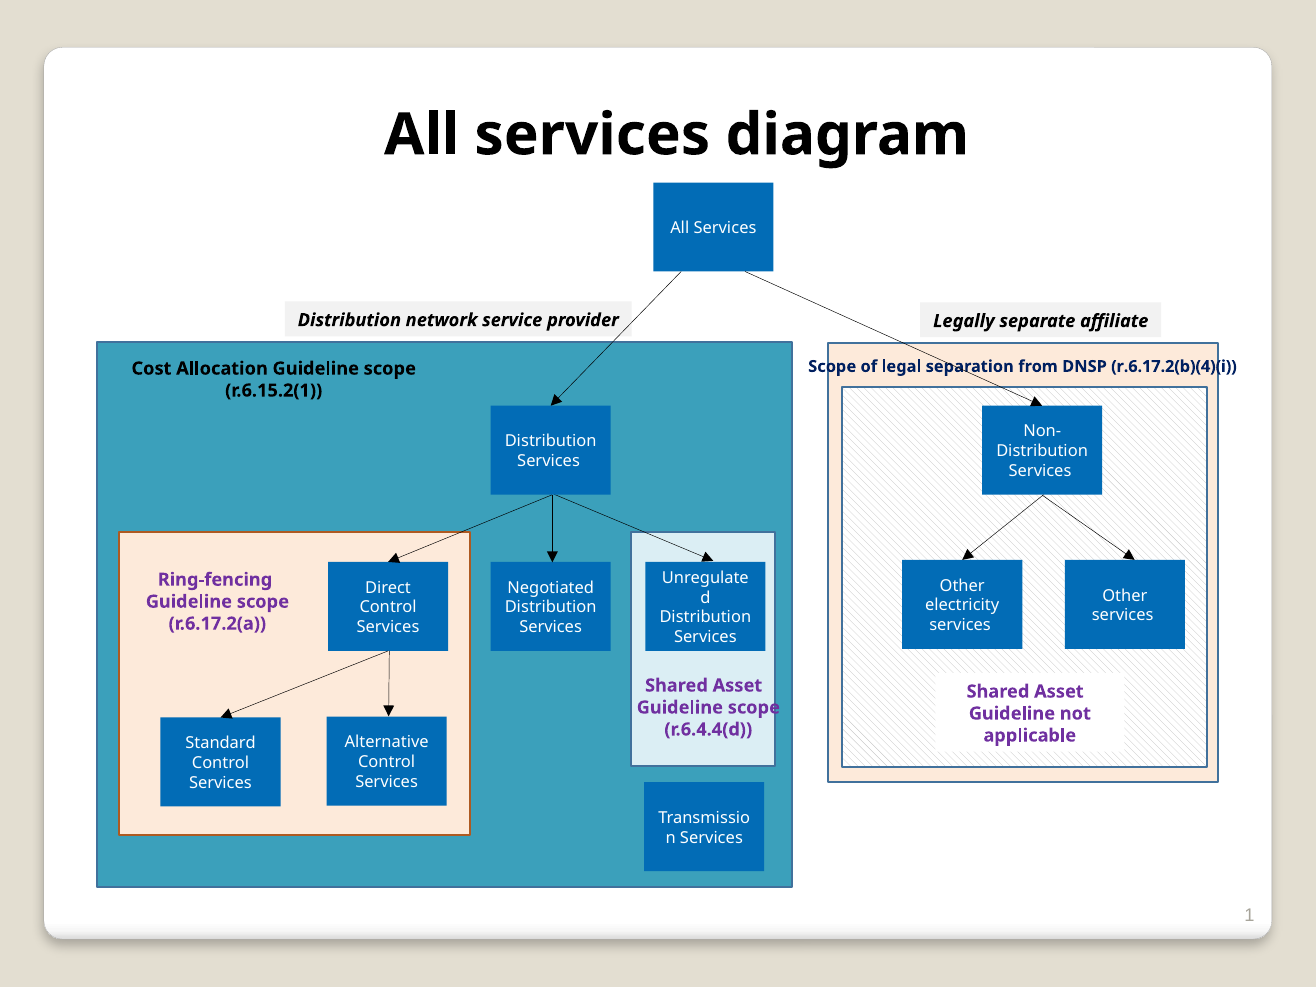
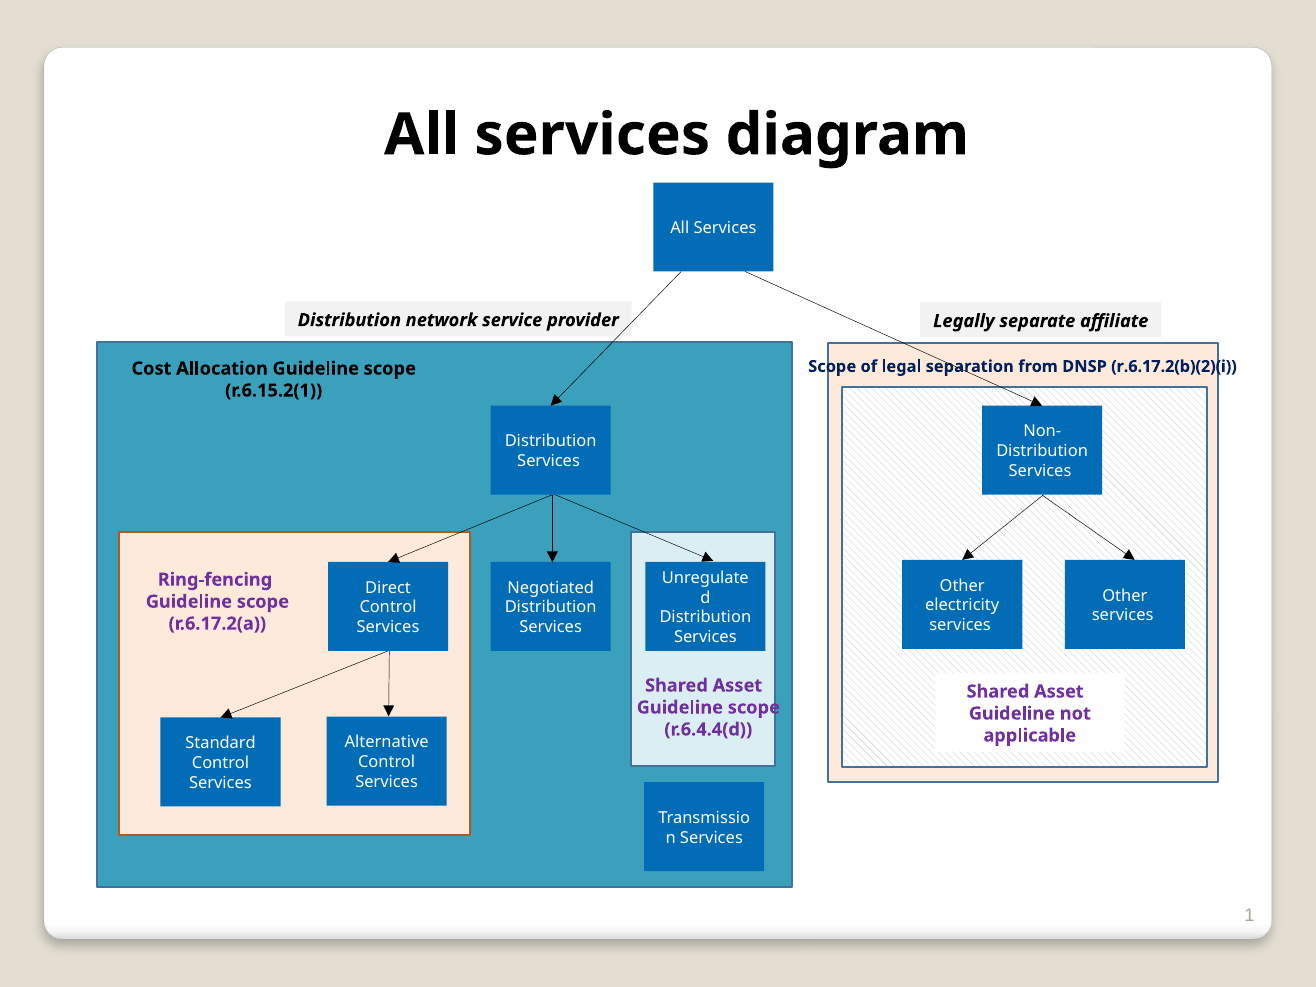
r.6.17.2(b)(4)(i: r.6.17.2(b)(4)(i -> r.6.17.2(b)(2)(i
